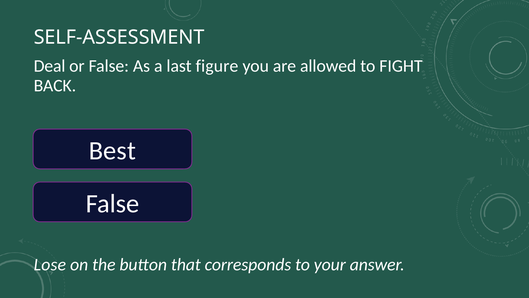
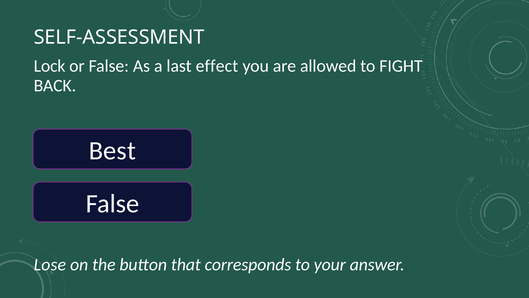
Deal: Deal -> Lock
figure: figure -> effect
